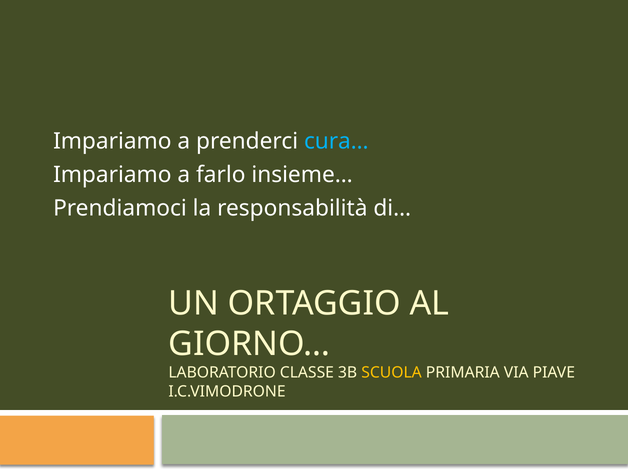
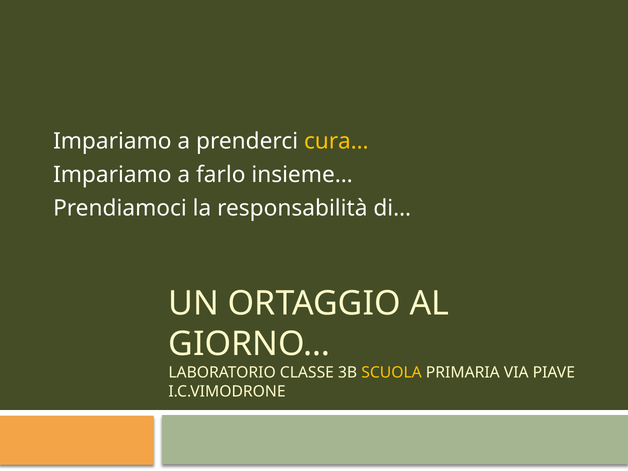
cura… colour: light blue -> yellow
